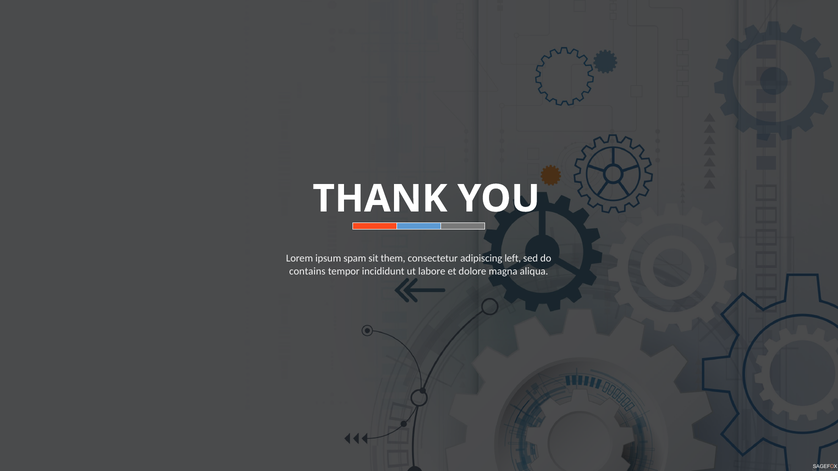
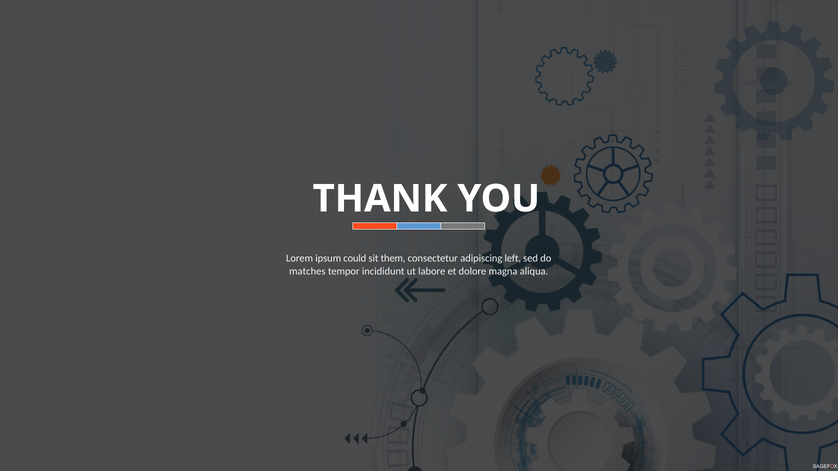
spam: spam -> could
contains: contains -> matches
